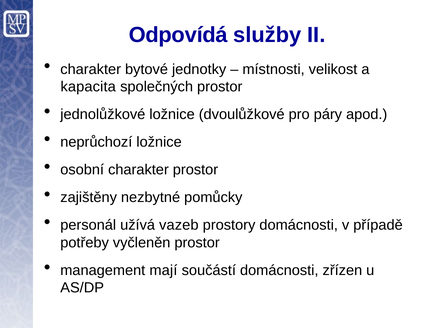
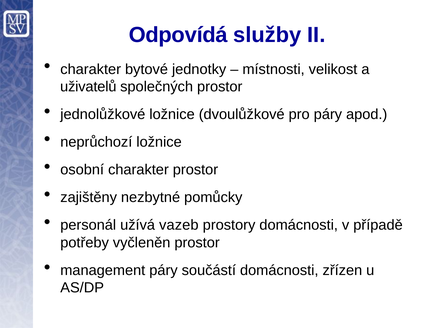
kapacita: kapacita -> uživatelů
management mají: mají -> páry
